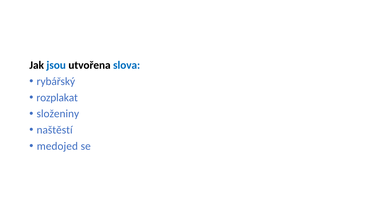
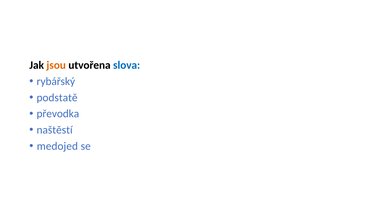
jsou colour: blue -> orange
rozplakat: rozplakat -> podstatě
složeniny: složeniny -> převodka
